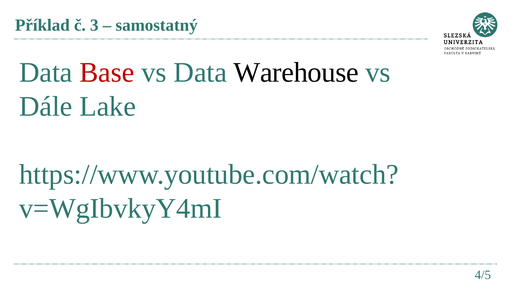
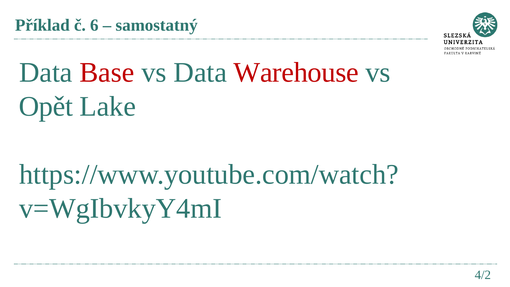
3: 3 -> 6
Warehouse colour: black -> red
Dále: Dále -> Opět
4/5: 4/5 -> 4/2
